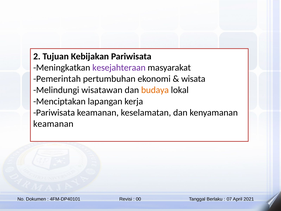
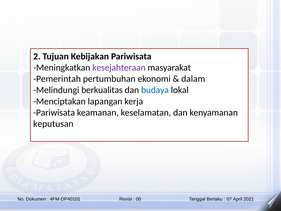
wisata: wisata -> dalam
wisatawan: wisatawan -> berkualitas
budaya colour: orange -> blue
keamanan at (53, 124): keamanan -> keputusan
